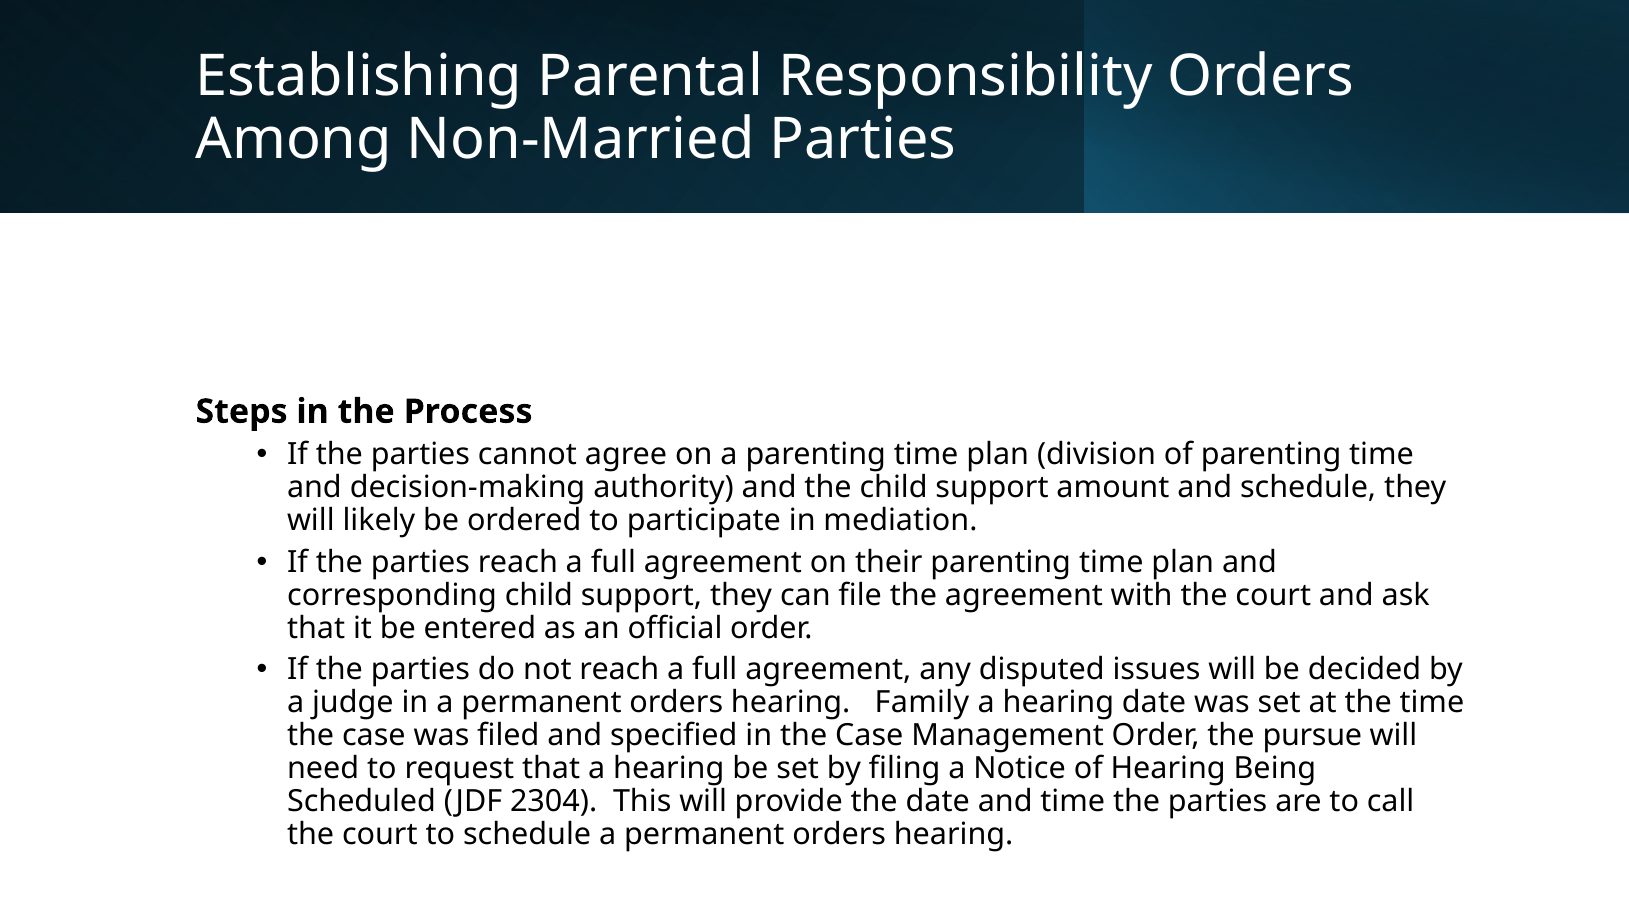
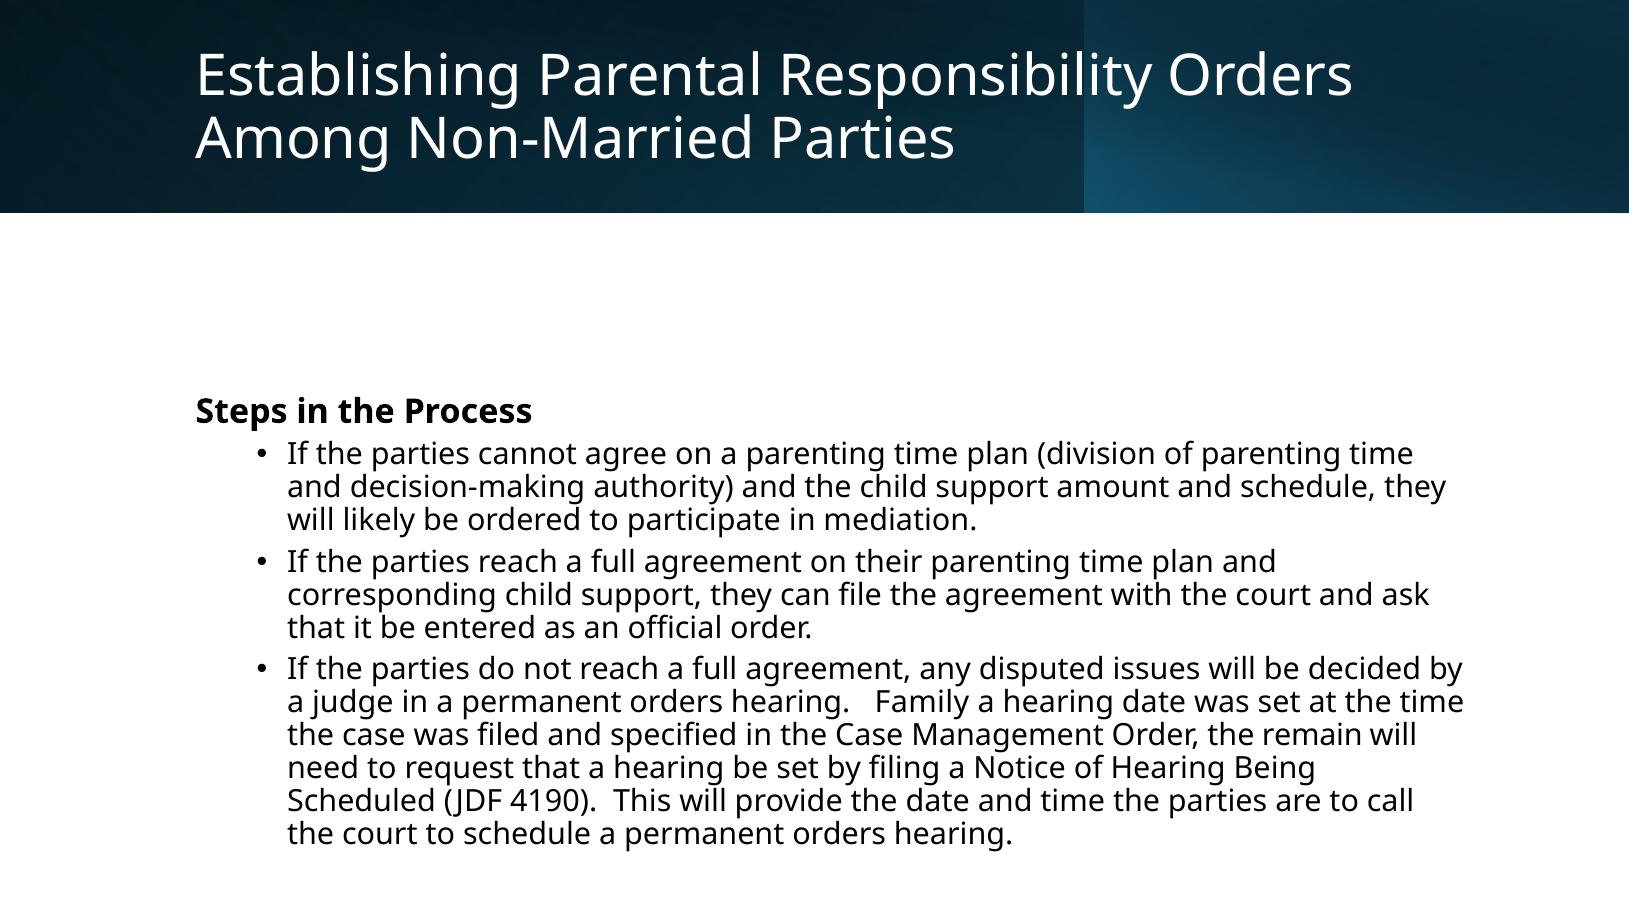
pursue: pursue -> remain
2304: 2304 -> 4190
